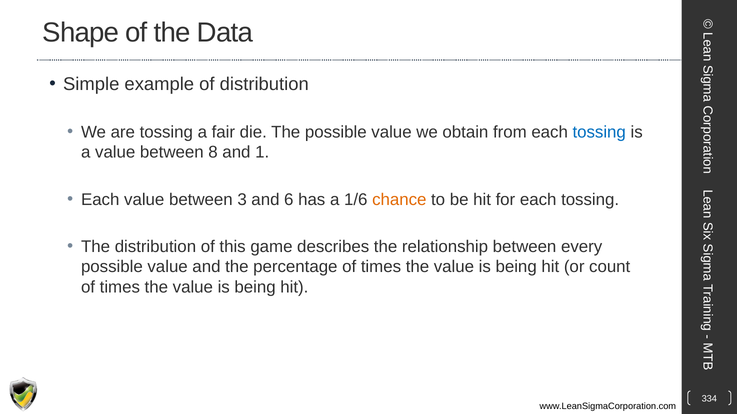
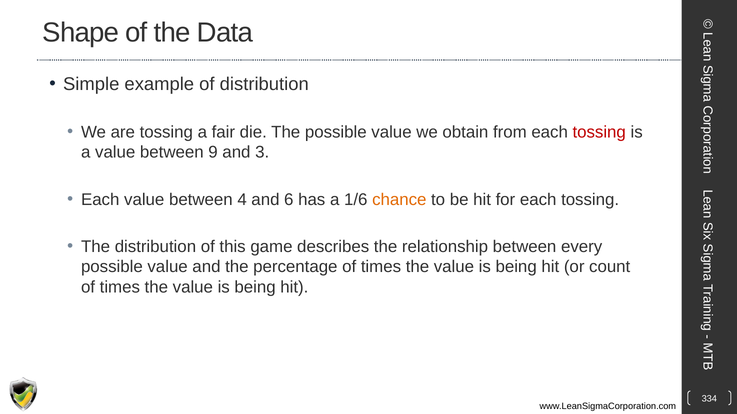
tossing at (599, 132) colour: blue -> red
8: 8 -> 9
1: 1 -> 3
3: 3 -> 4
